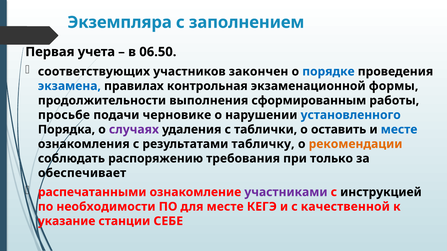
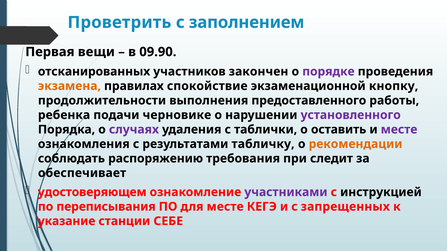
Экземпляра: Экземпляра -> Проветрить
учета: учета -> вещи
06.50: 06.50 -> 09.90
соответствующих: соответствующих -> отсканированных
порядке colour: blue -> purple
экзамена colour: blue -> orange
контрольная: контрольная -> спокойствие
формы: формы -> кнопку
сформированным: сформированным -> предоставленного
просьбе: просьбе -> ребенка
установленного colour: blue -> purple
месте at (399, 130) colour: blue -> purple
только: только -> следит
распечатанными: распечатанными -> удостоверяющем
необходимости: необходимости -> переписывания
качественной: качественной -> запрещенных
